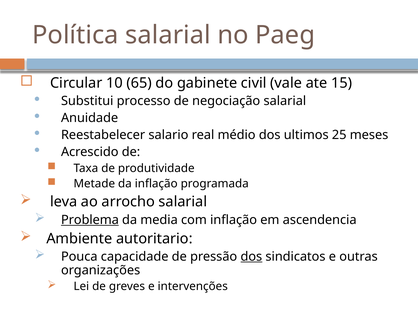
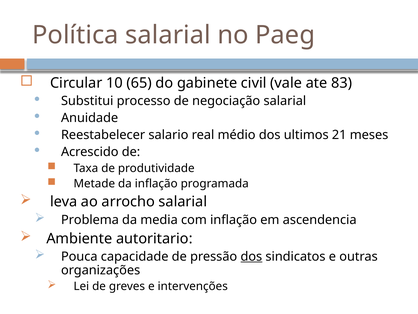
15: 15 -> 83
25: 25 -> 21
Problema underline: present -> none
